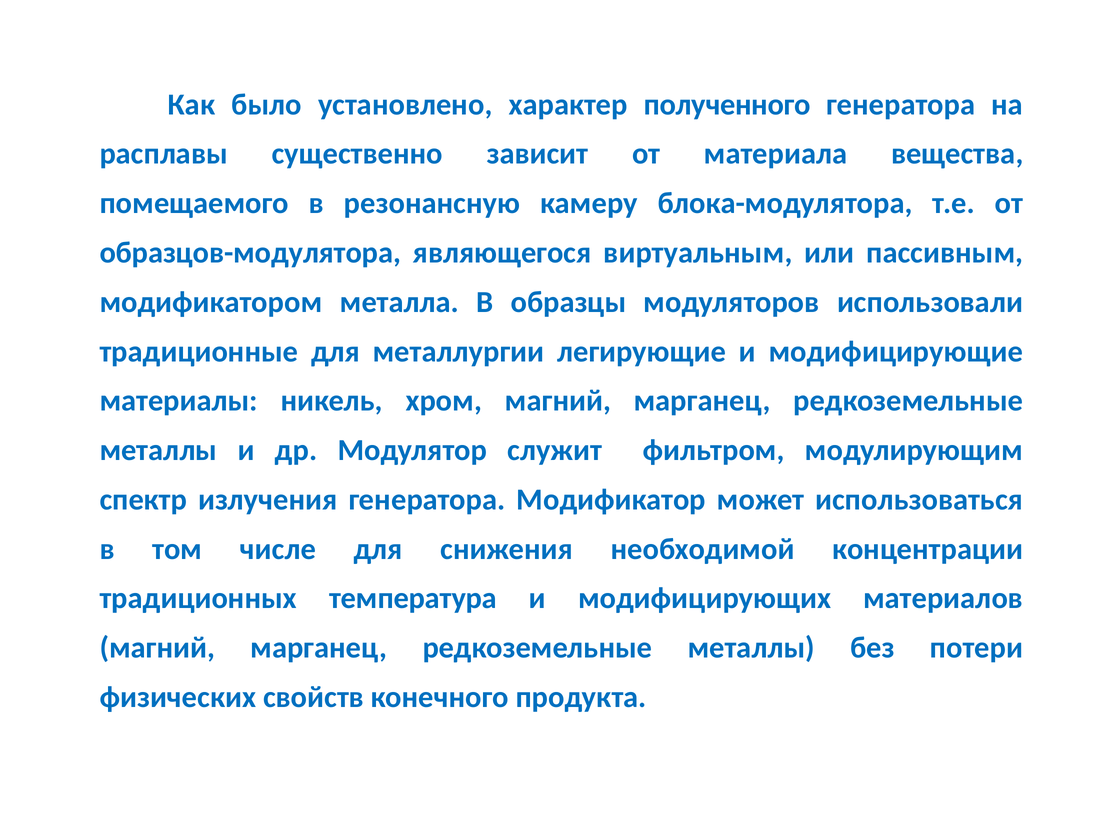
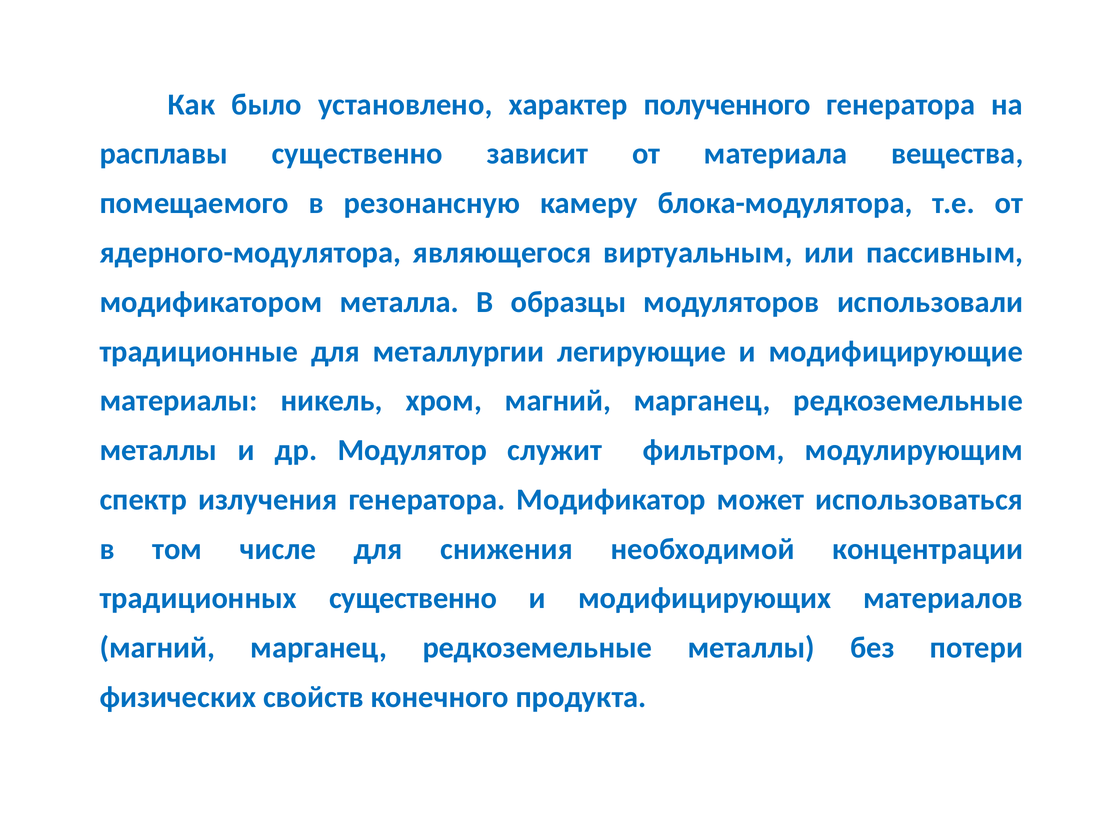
образцов-модулятора: образцов-модулятора -> ядерного-модулятора
традиционных температура: температура -> существенно
